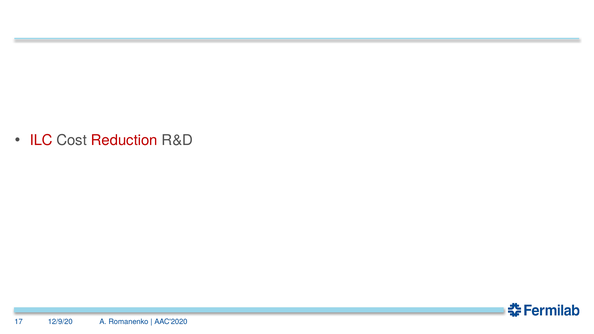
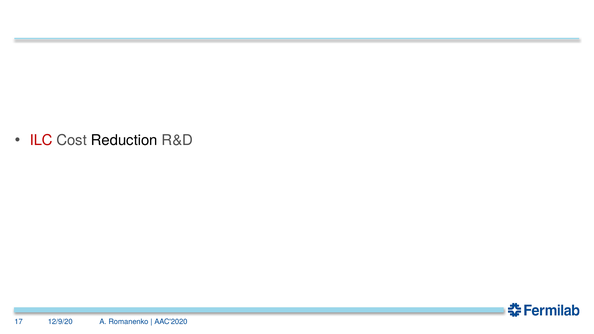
Reduction colour: red -> black
